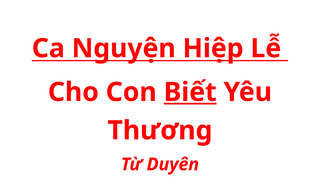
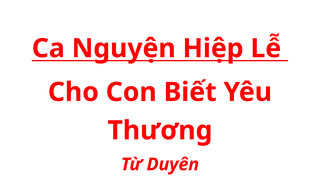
Biết underline: present -> none
